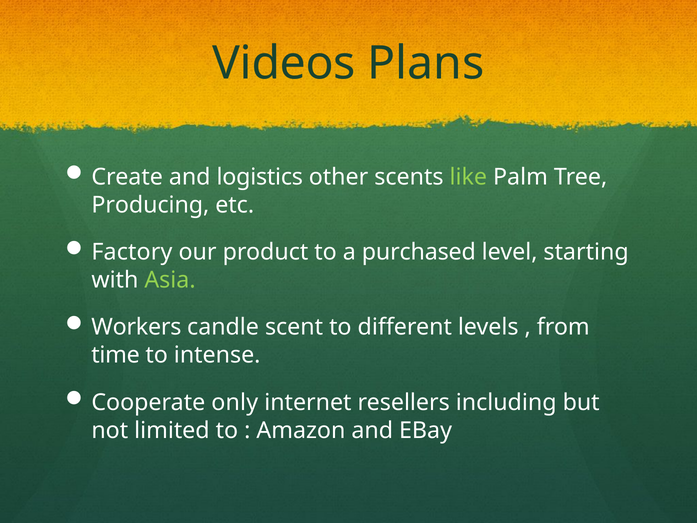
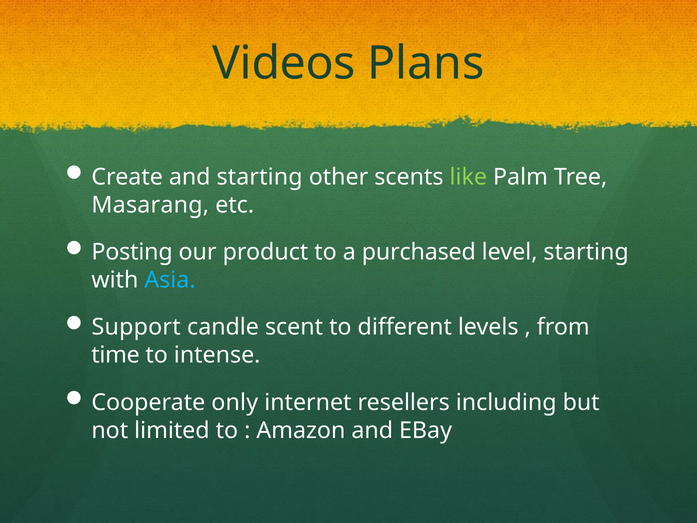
and logistics: logistics -> starting
Producing: Producing -> Masarang
Factory: Factory -> Posting
Asia colour: light green -> light blue
Workers: Workers -> Support
